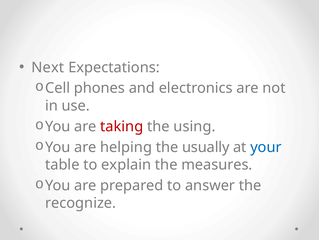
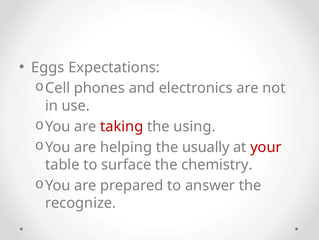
Next: Next -> Eggs
your colour: blue -> red
explain: explain -> surface
measures: measures -> chemistry
